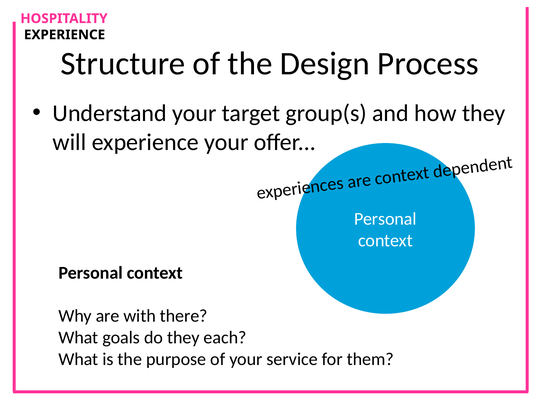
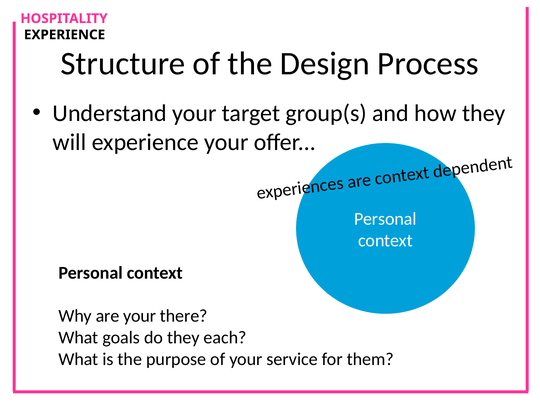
are with: with -> your
